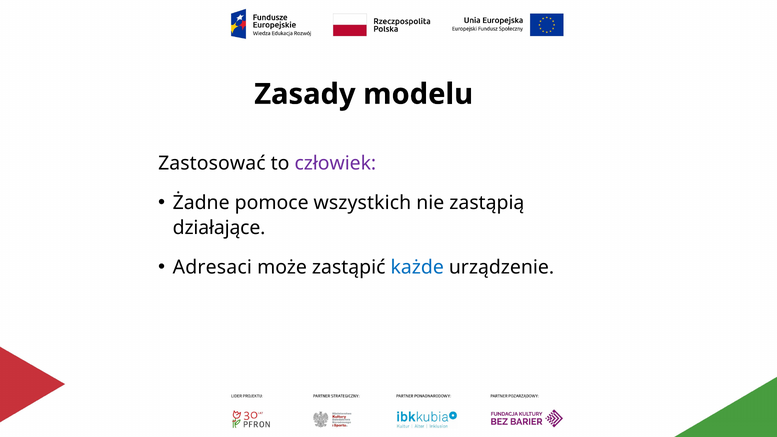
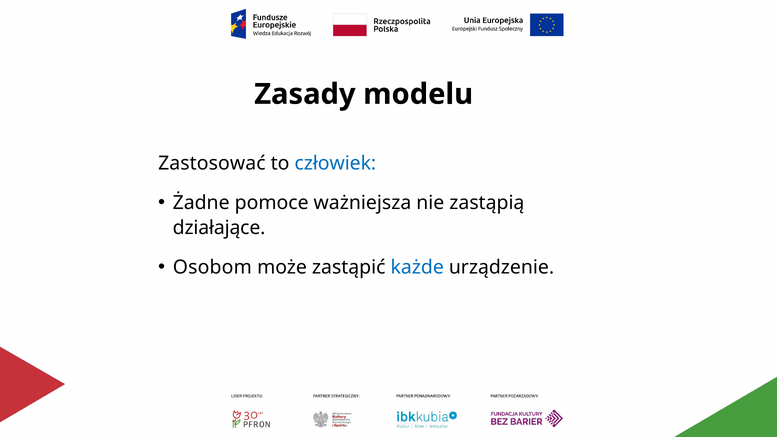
człowiek colour: purple -> blue
wszystkich: wszystkich -> ważniejsza
Adresaci: Adresaci -> Osobom
